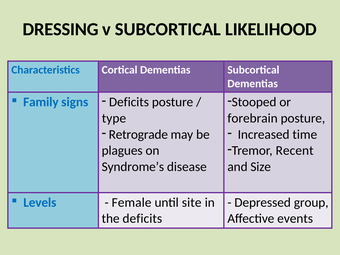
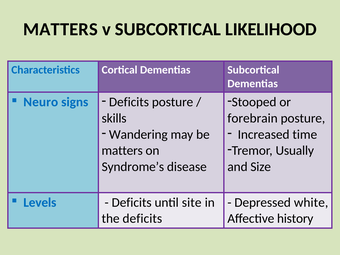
DRESSING at (61, 29): DRESSING -> MATTERS
Family: Family -> Neuro
type: type -> skills
Retrograde: Retrograde -> Wandering
Recent: Recent -> Usually
plagues at (122, 151): plagues -> matters
Female at (132, 202): Female -> Deficits
group: group -> white
events: events -> history
